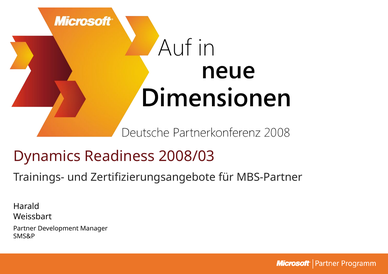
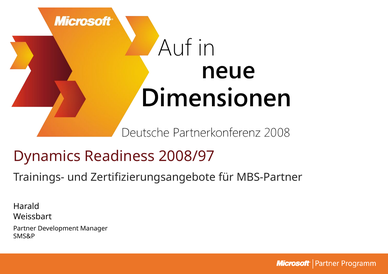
2008/03: 2008/03 -> 2008/97
